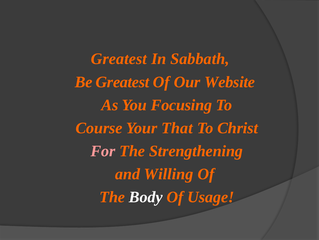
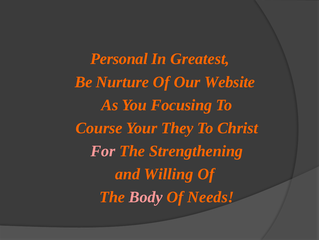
Greatest at (119, 59): Greatest -> Personal
Sabbath: Sabbath -> Greatest
Be Greatest: Greatest -> Nurture
That: That -> They
Body colour: white -> pink
Usage: Usage -> Needs
